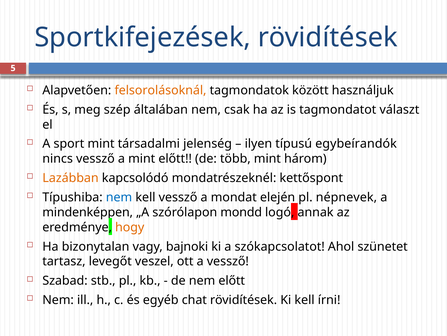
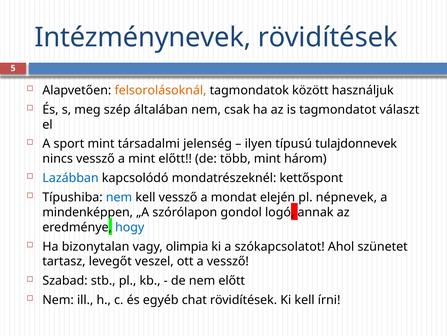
Sportkifejezések: Sportkifejezések -> Intézménynevek
egybeírandók: egybeírandók -> tulajdonnevek
Lazábban colour: orange -> blue
mondd: mondd -> gondol
hogy colour: orange -> blue
bajnoki: bajnoki -> olimpia
